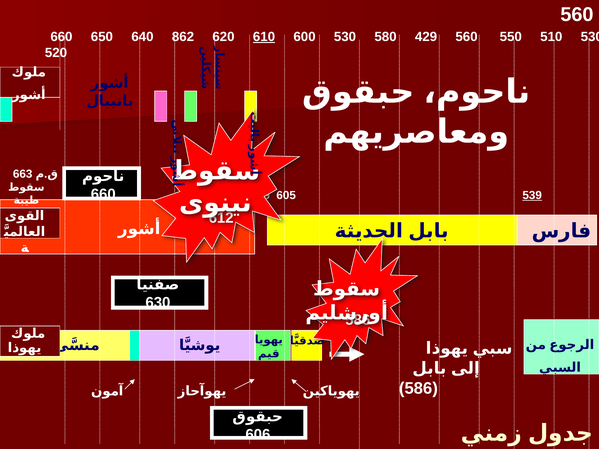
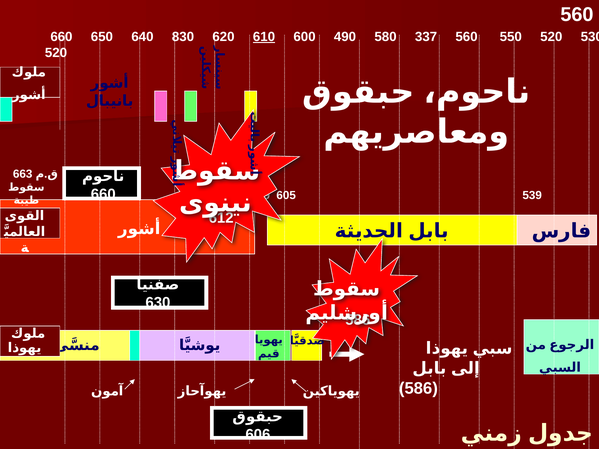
862: 862 -> 830
600 530: 530 -> 490
429: 429 -> 337
550 510: 510 -> 520
539 underline: present -> none
